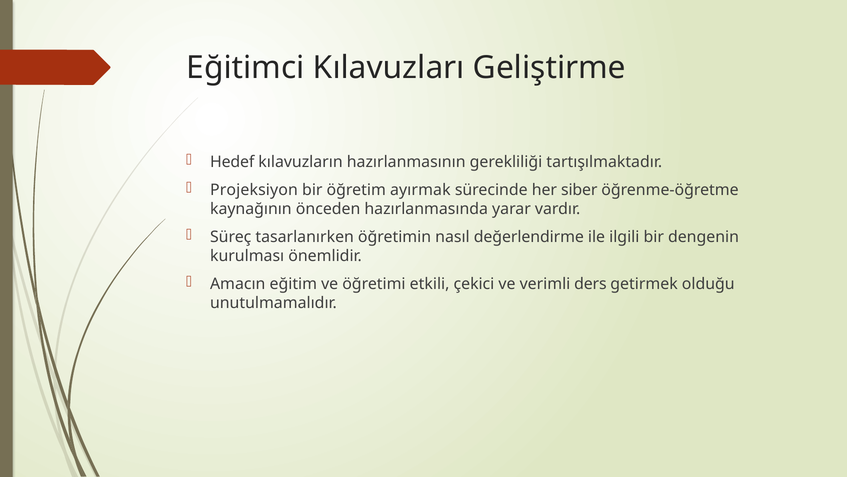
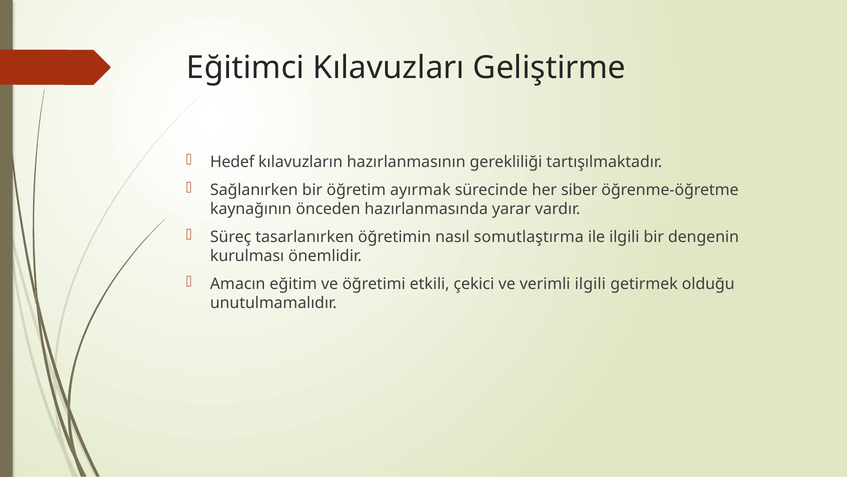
Projeksiyon: Projeksiyon -> Sağlanırken
değerlendirme: değerlendirme -> somutlaştırma
verimli ders: ders -> ilgili
